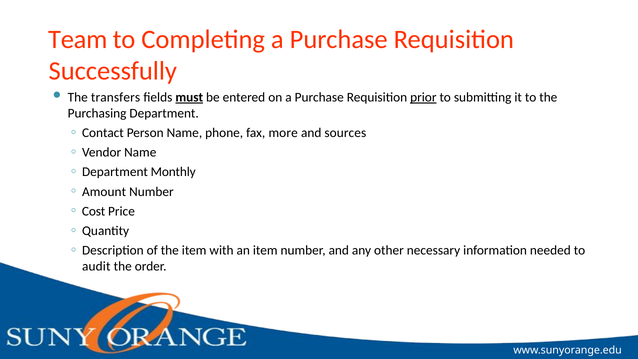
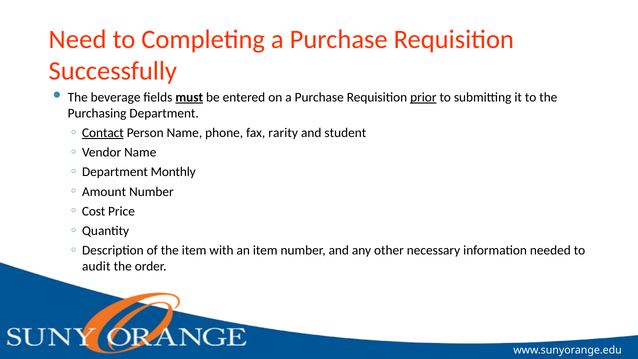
Team: Team -> Need
transfers: transfers -> beverage
Contact underline: none -> present
more: more -> rarity
sources: sources -> student
